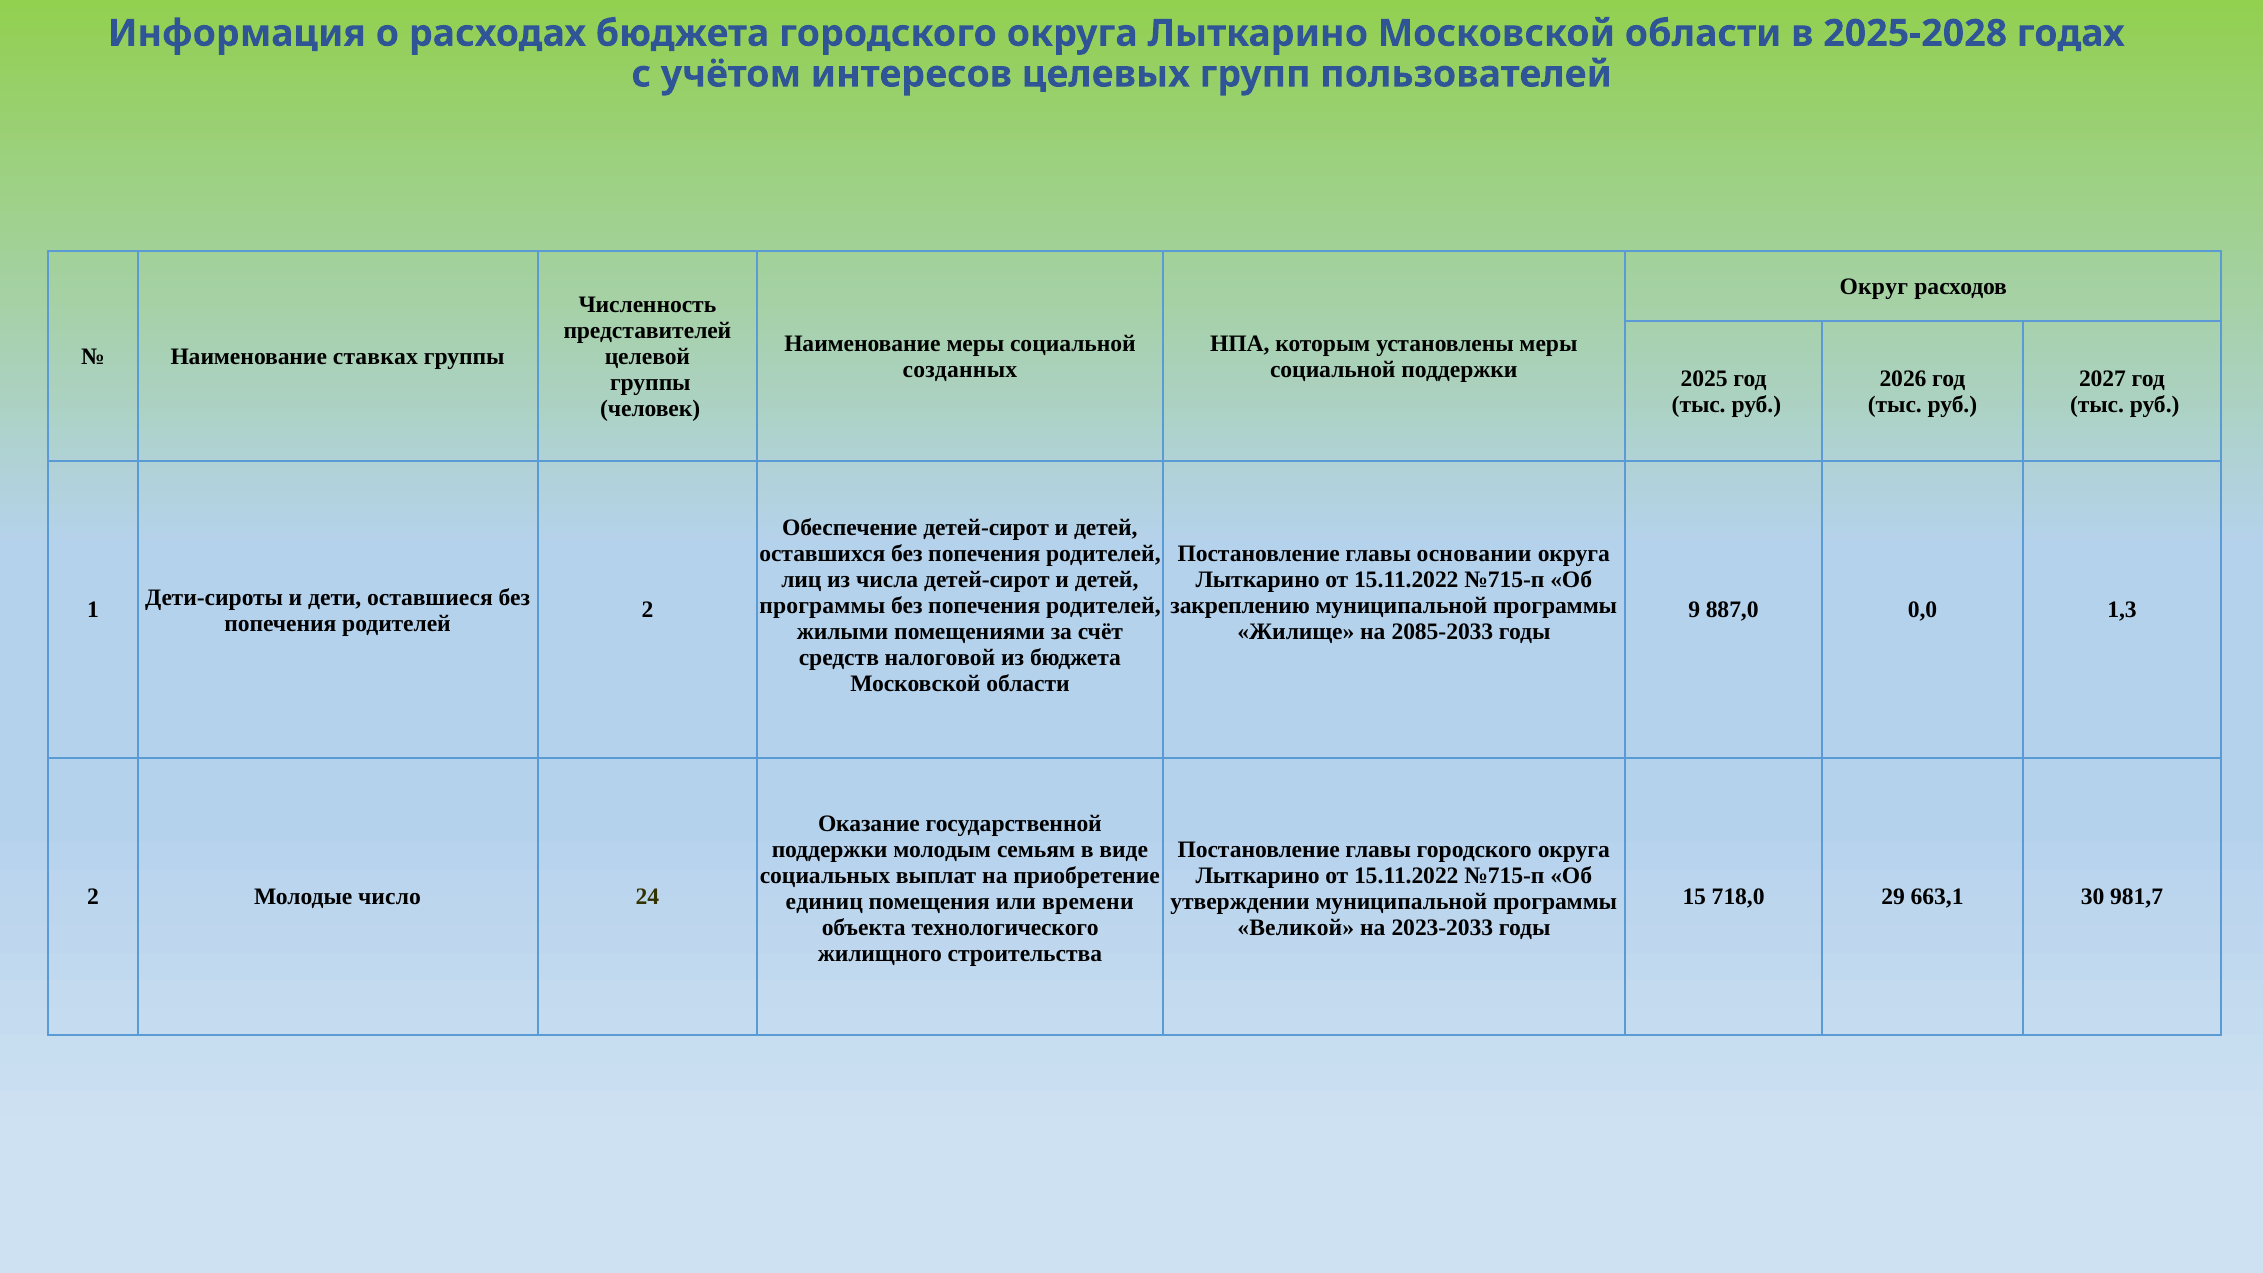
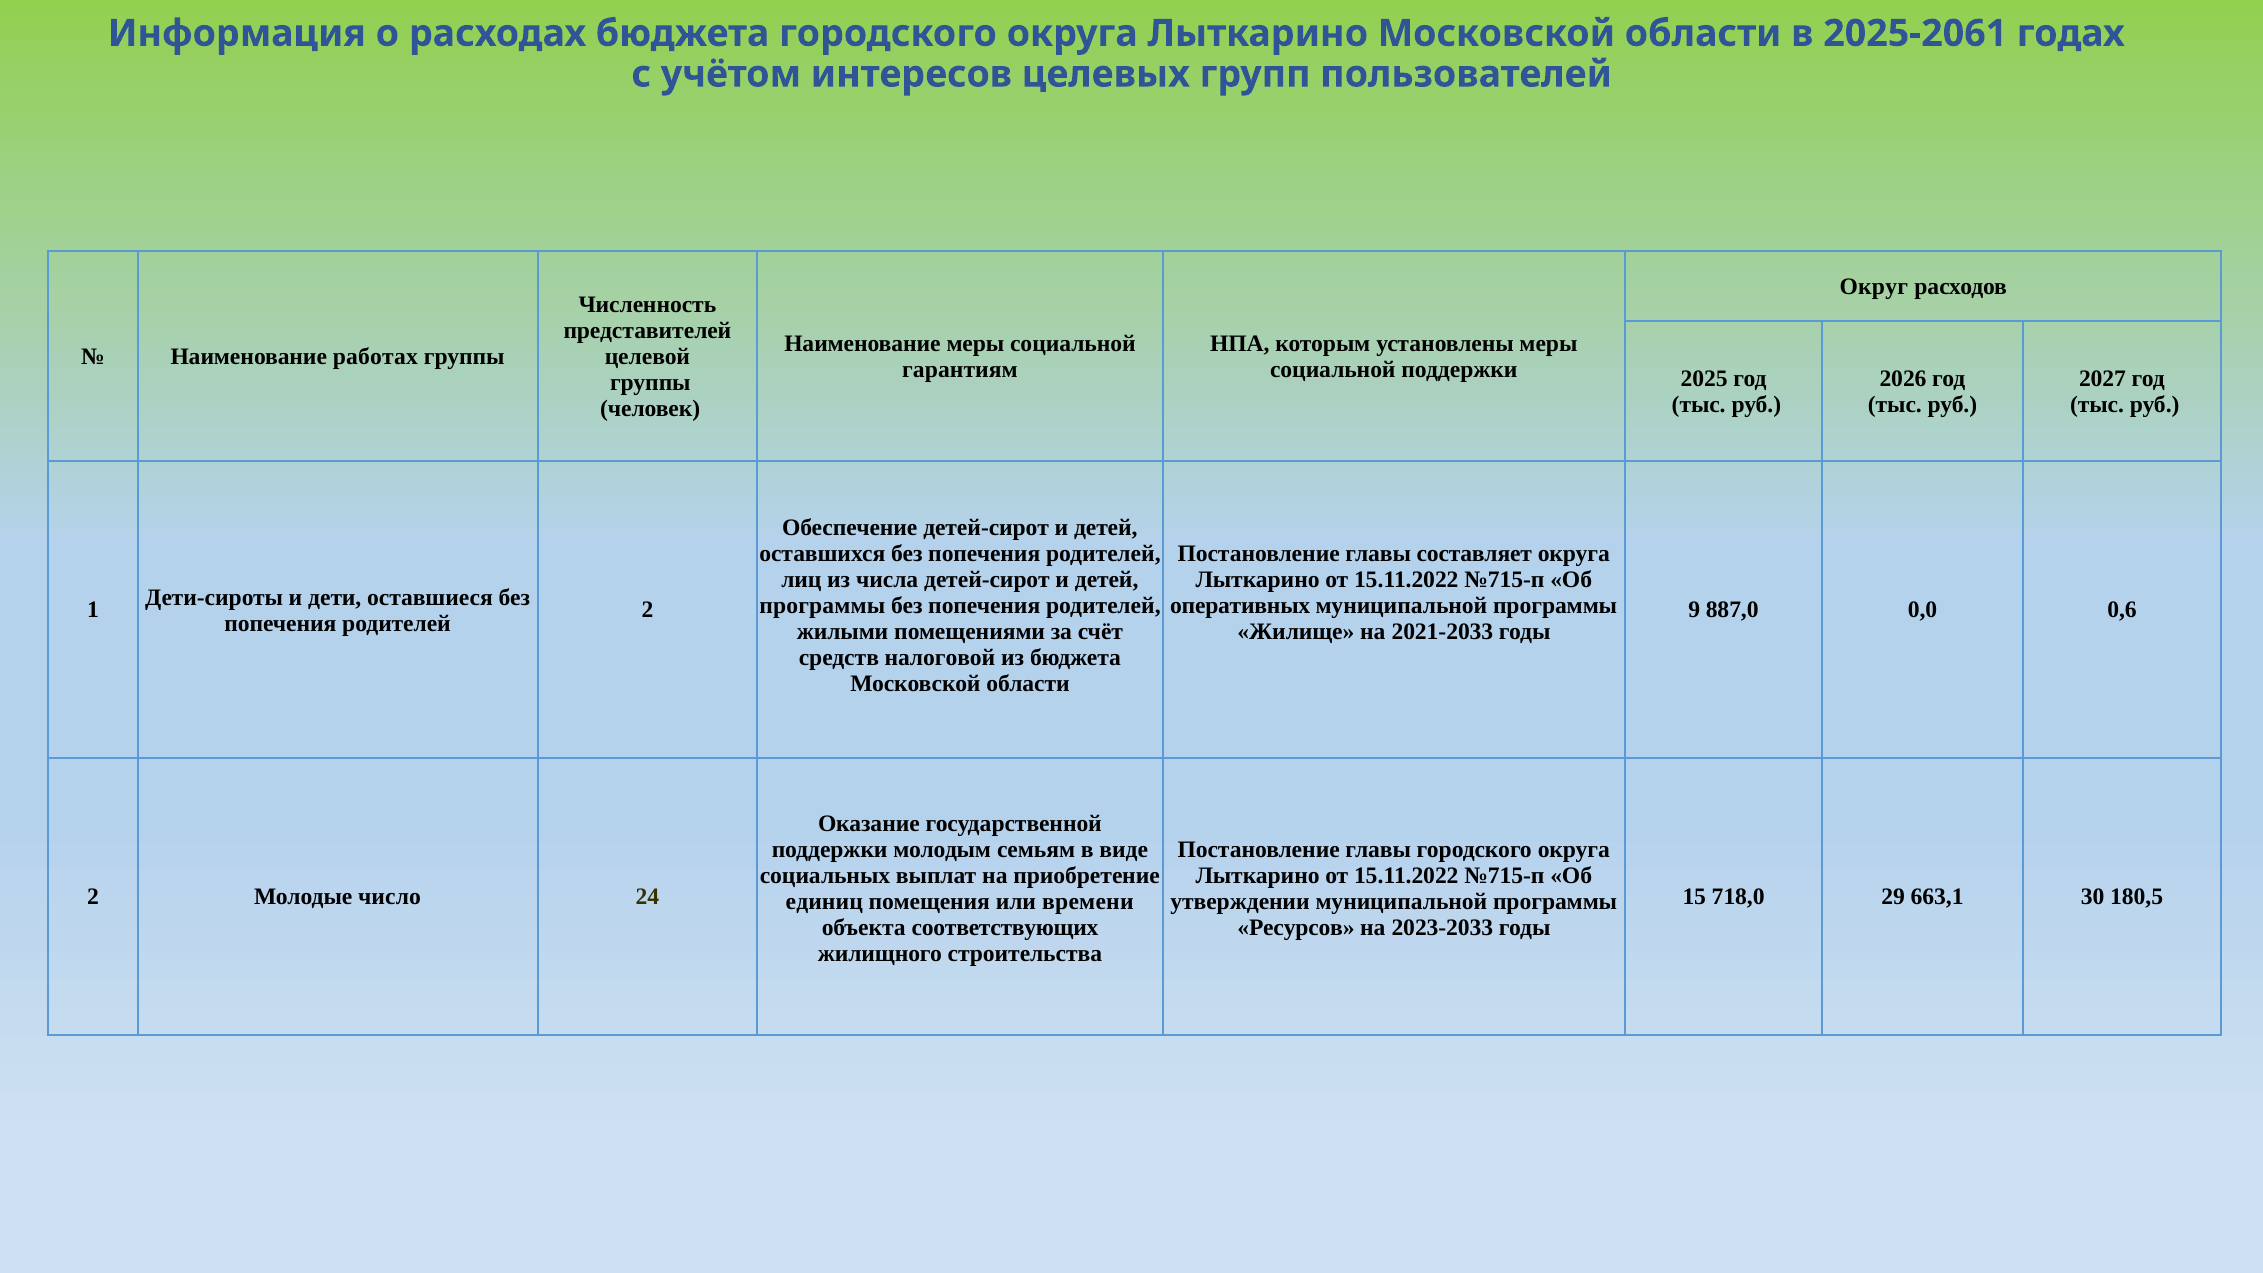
2025-2028: 2025-2028 -> 2025-2061
ставках: ставках -> работах
созданных: созданных -> гарантиям
основании: основании -> составляет
закреплению: закреплению -> оперативных
1,3: 1,3 -> 0,6
2085-2033: 2085-2033 -> 2021-2033
981,7: 981,7 -> 180,5
технологического: технологического -> соответствующих
Великой: Великой -> Ресурсов
